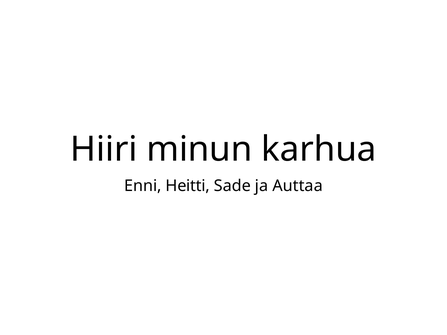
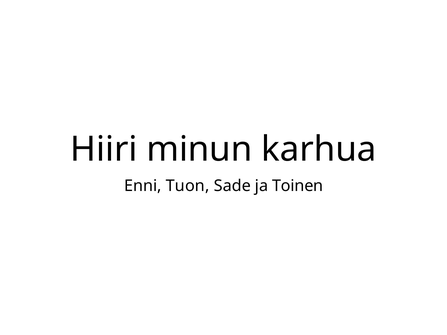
Heitti: Heitti -> Tuon
Auttaa: Auttaa -> Toinen
